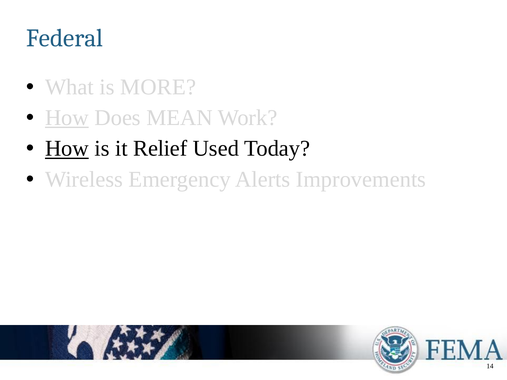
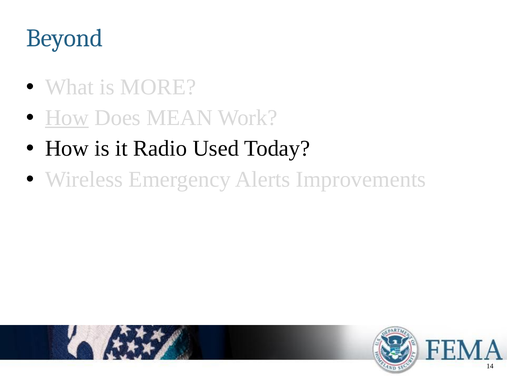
Federal: Federal -> Beyond
How at (67, 149) underline: present -> none
Relief: Relief -> Radio
